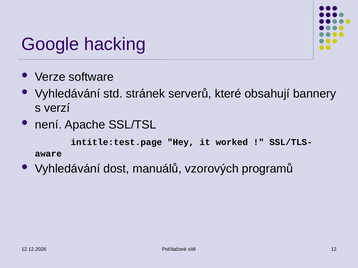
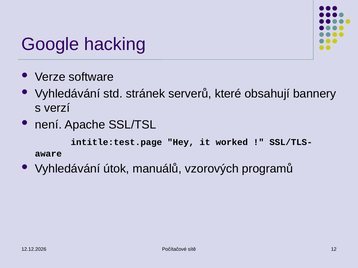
dost: dost -> útok
